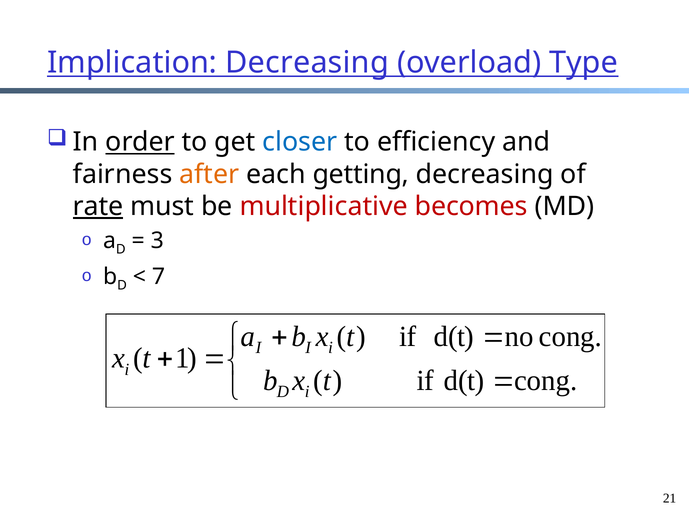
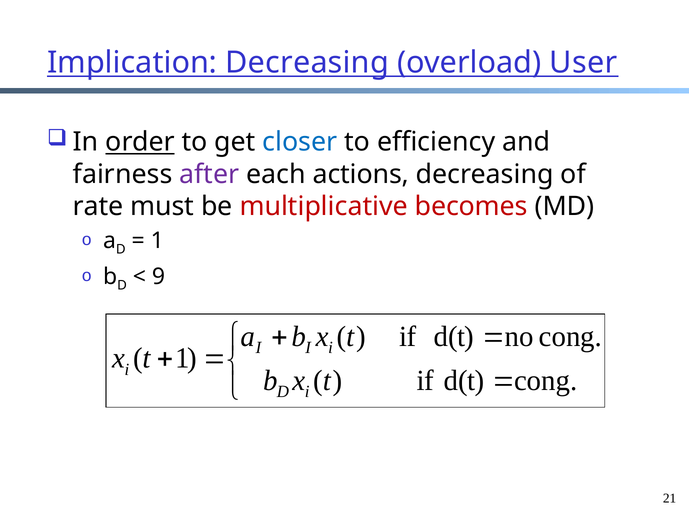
Type: Type -> User
after colour: orange -> purple
getting: getting -> actions
rate underline: present -> none
3 at (157, 241): 3 -> 1
7: 7 -> 9
